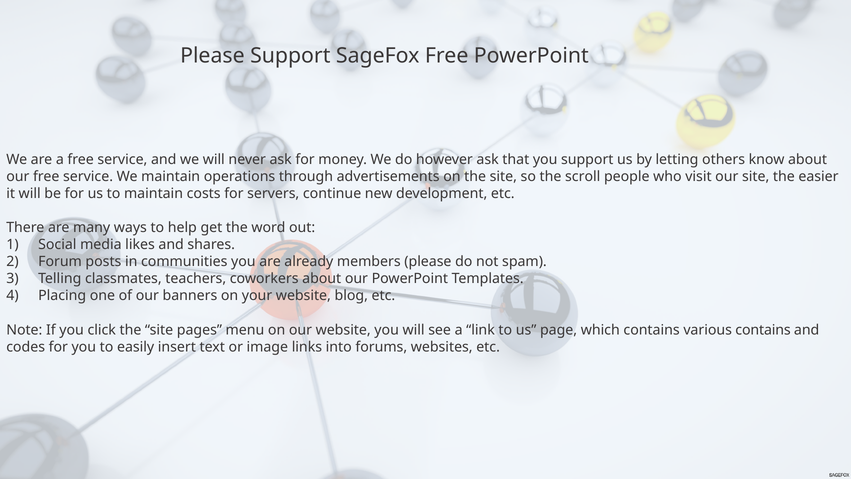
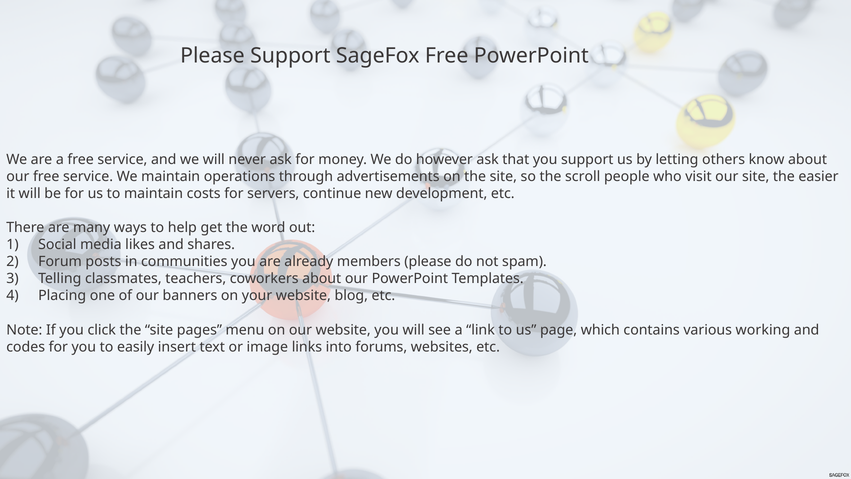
various contains: contains -> working
